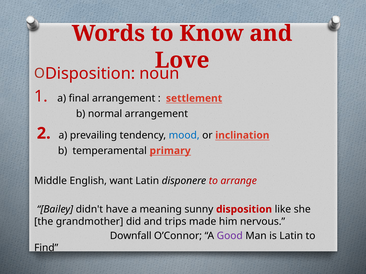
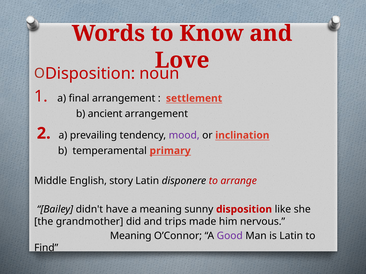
normal: normal -> ancient
mood colour: blue -> purple
want: want -> story
Downfall at (131, 236): Downfall -> Meaning
